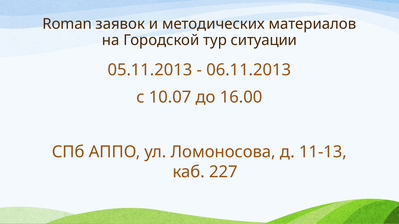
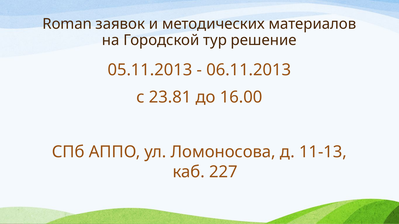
ситуации: ситуации -> решение
10.07: 10.07 -> 23.81
